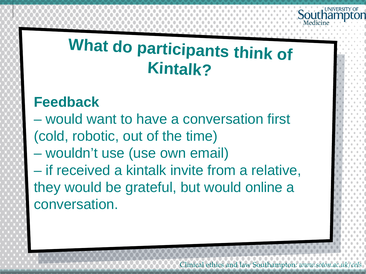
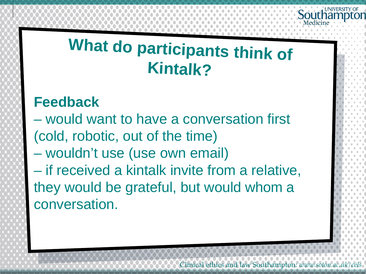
online: online -> whom
